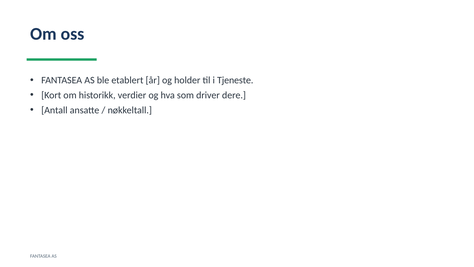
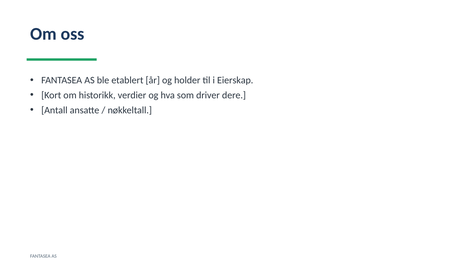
Tjeneste: Tjeneste -> Eierskap
